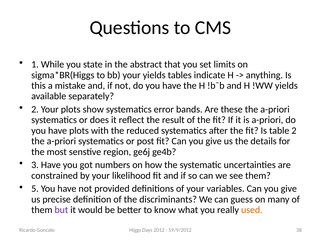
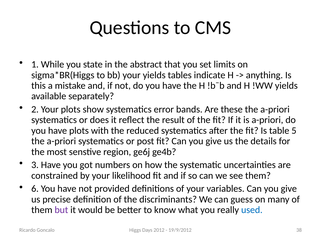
table 2: 2 -> 5
5: 5 -> 6
used colour: orange -> blue
